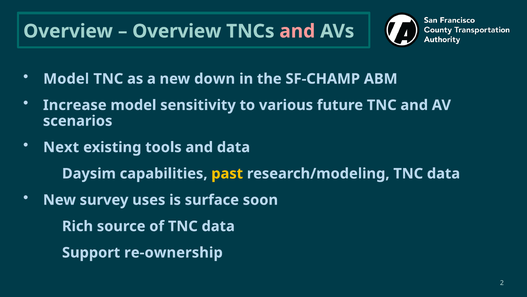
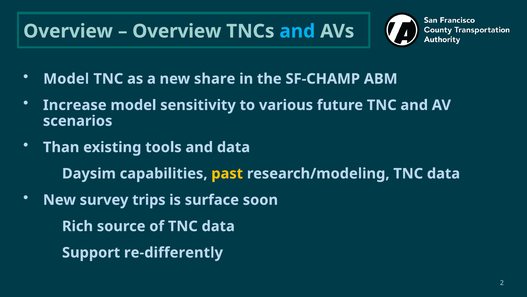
and at (297, 31) colour: pink -> light blue
down: down -> share
Next: Next -> Than
uses: uses -> trips
re-ownership: re-ownership -> re-differently
